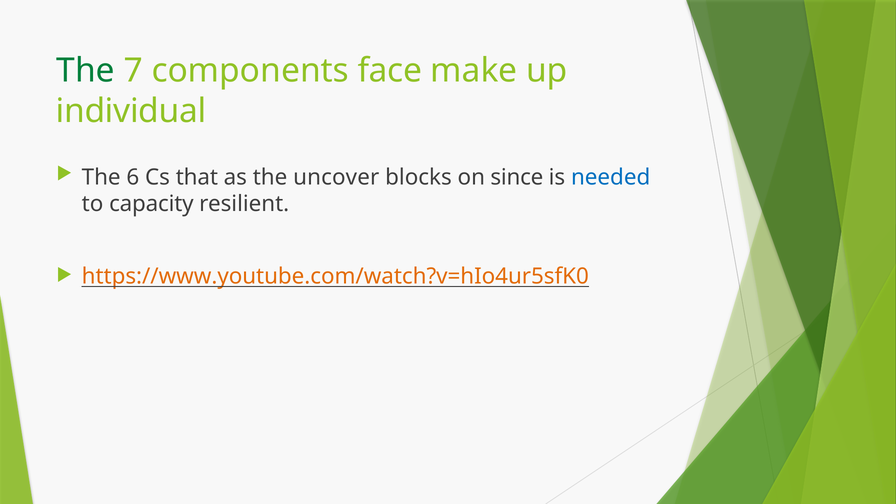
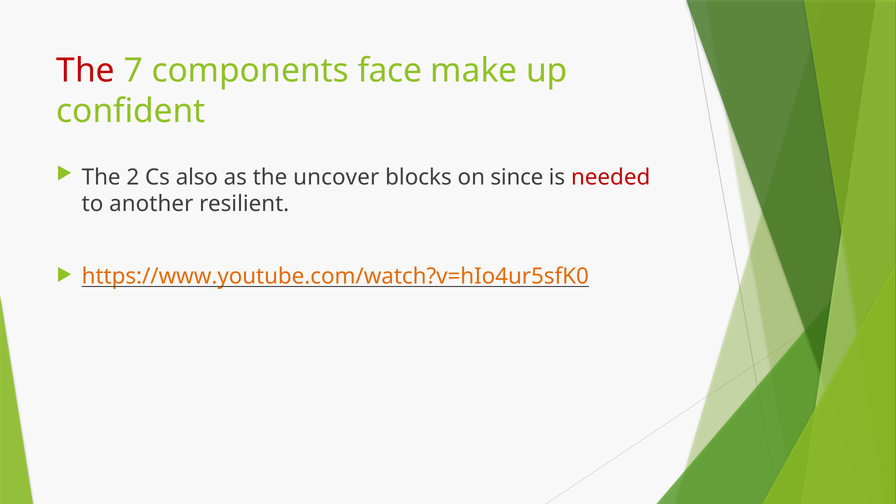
The at (86, 71) colour: green -> red
individual: individual -> confident
6: 6 -> 2
that: that -> also
needed colour: blue -> red
capacity: capacity -> another
